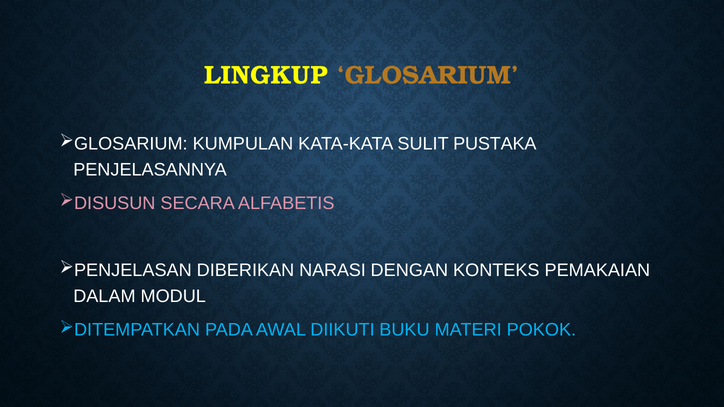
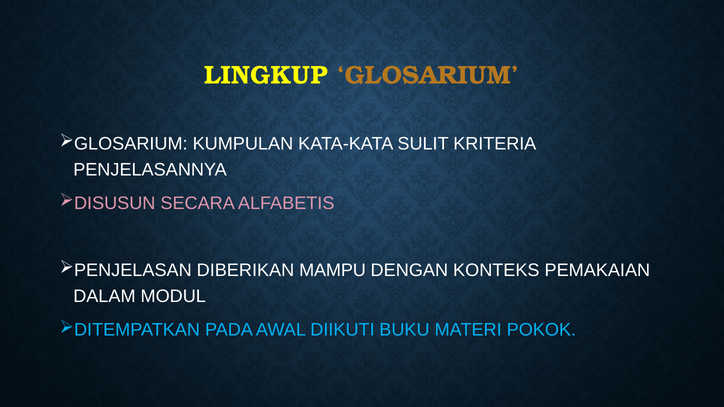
PUSTAKA: PUSTAKA -> KRITERIA
NARASI: NARASI -> MAMPU
